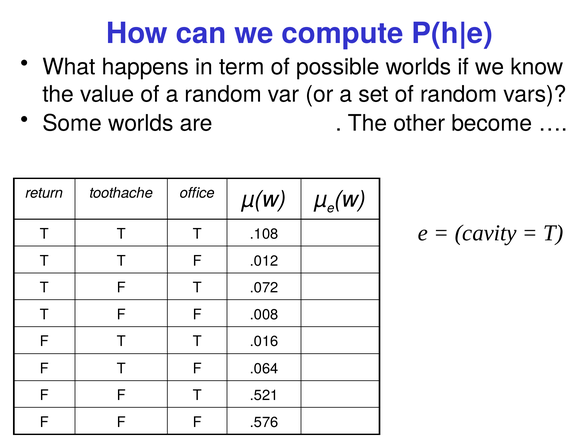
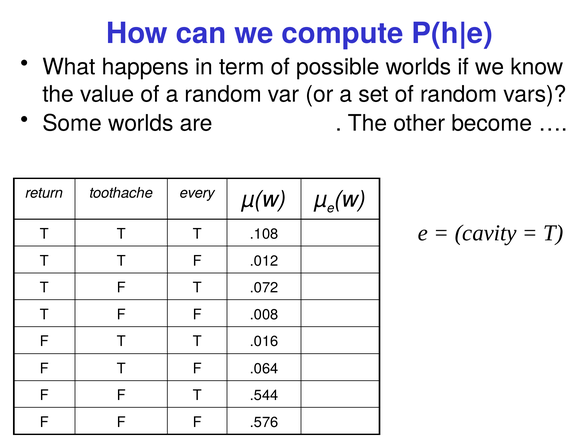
office: office -> every
.521: .521 -> .544
